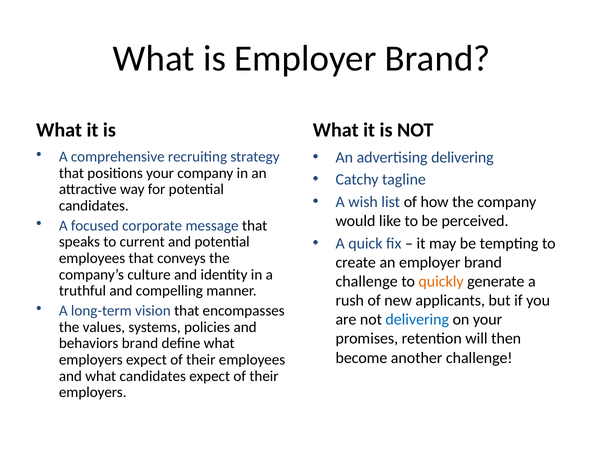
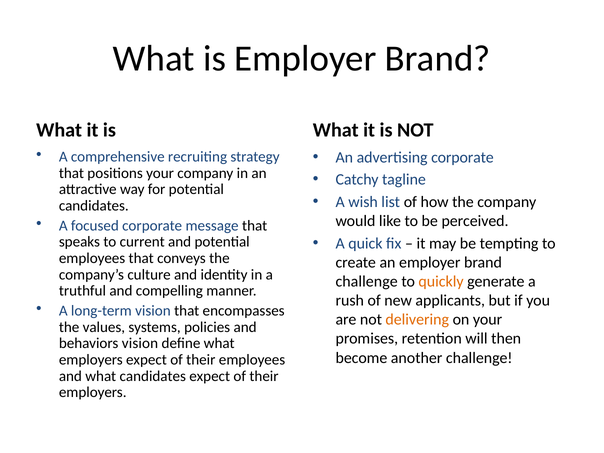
advertising delivering: delivering -> corporate
delivering at (417, 320) colour: blue -> orange
behaviors brand: brand -> vision
